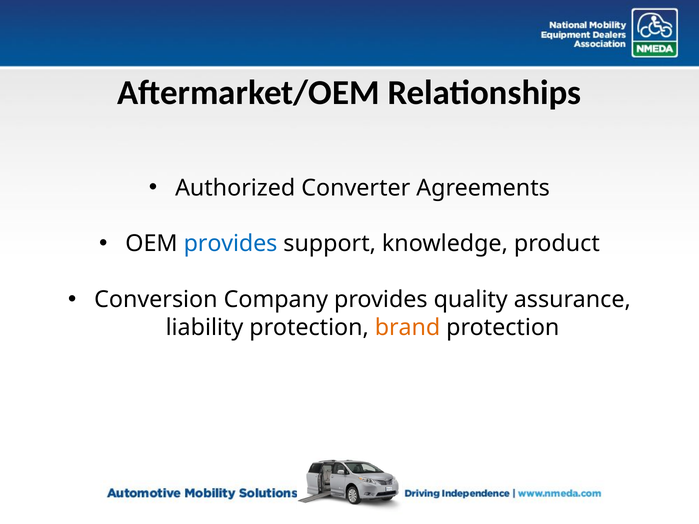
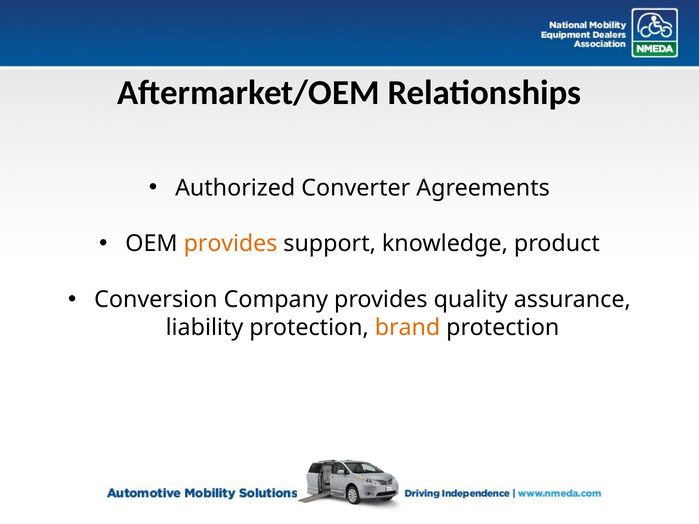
provides at (231, 244) colour: blue -> orange
